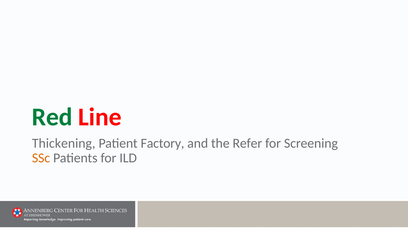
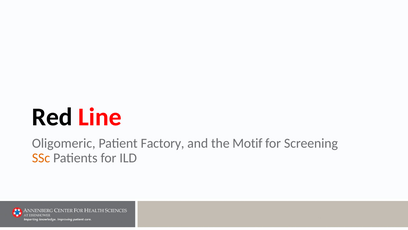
Red colour: green -> black
Thickening: Thickening -> Oligomeric
Refer: Refer -> Motif
